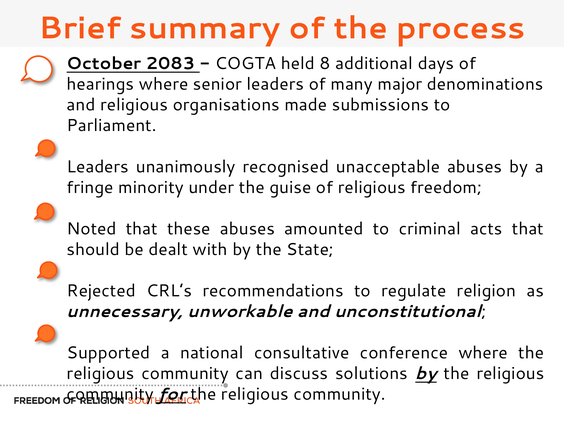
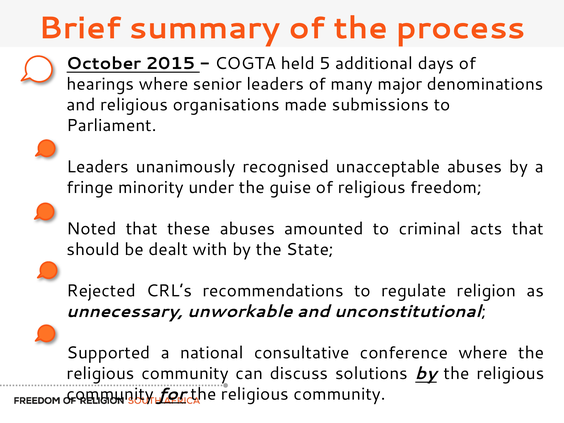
2083: 2083 -> 2015
8: 8 -> 5
